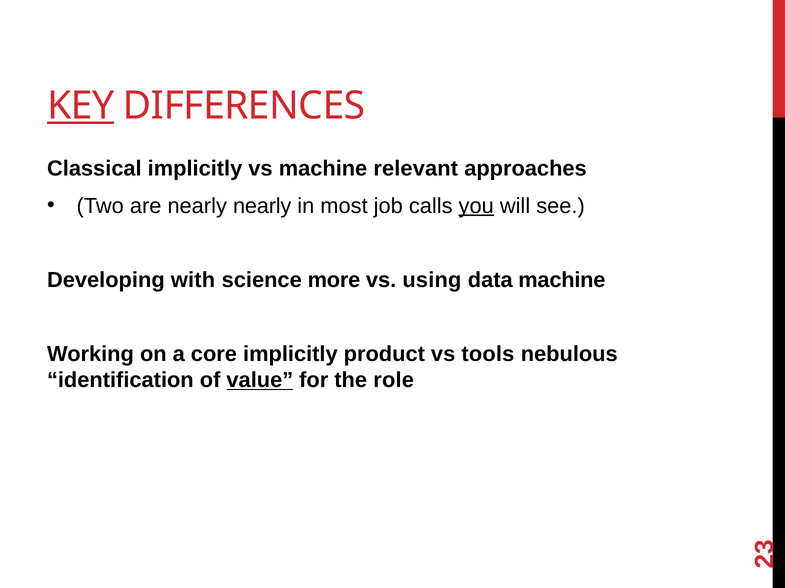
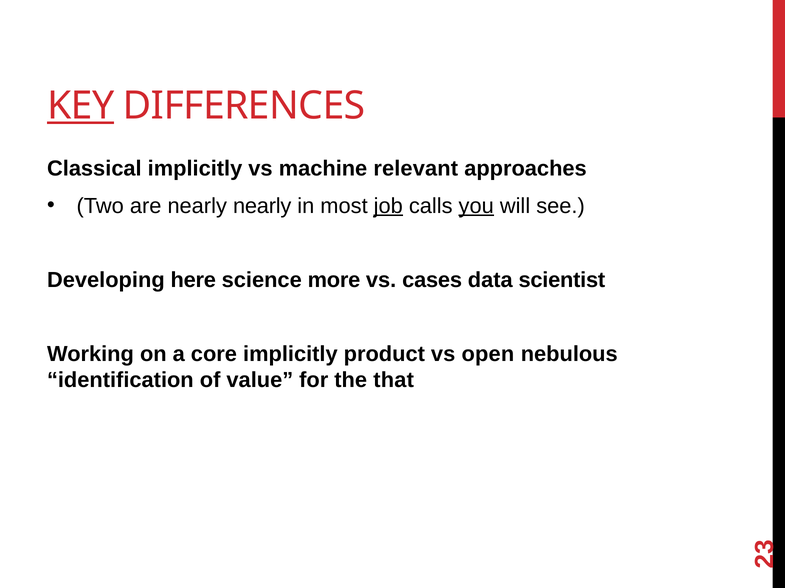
job underline: none -> present
with: with -> here
using: using -> cases
data machine: machine -> scientist
tools: tools -> open
value underline: present -> none
role: role -> that
